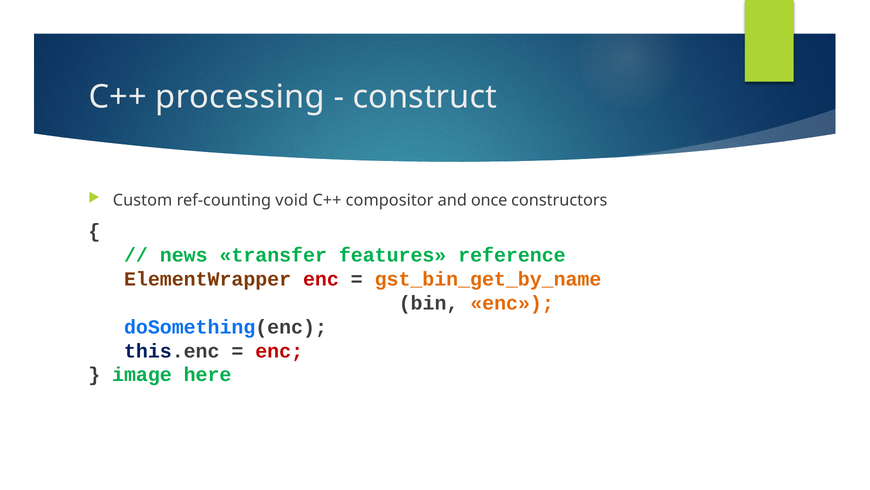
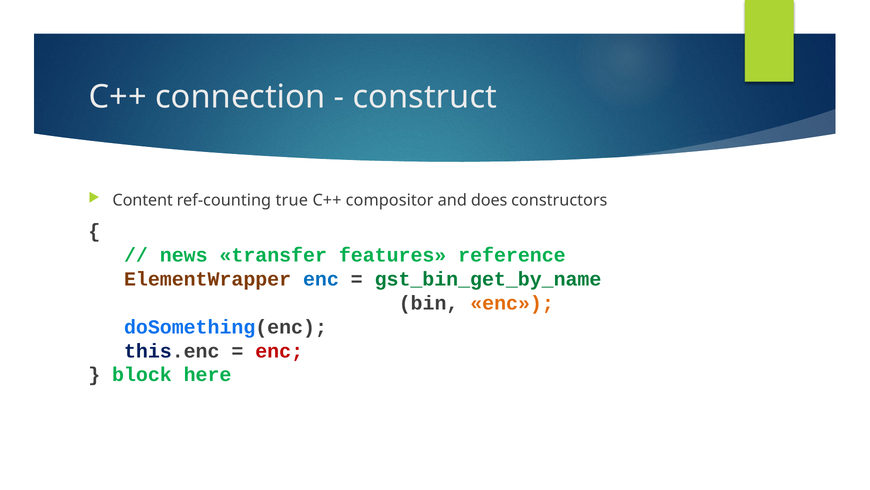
processing: processing -> connection
Custom: Custom -> Content
void: void -> true
once: once -> does
enc at (321, 279) colour: red -> blue
gst_bin_get_by_name colour: orange -> green
image: image -> block
